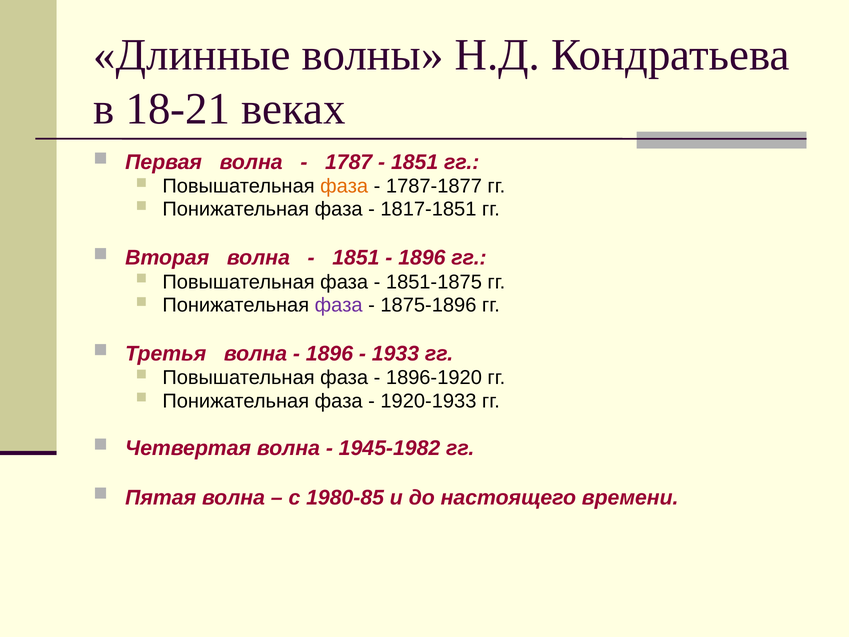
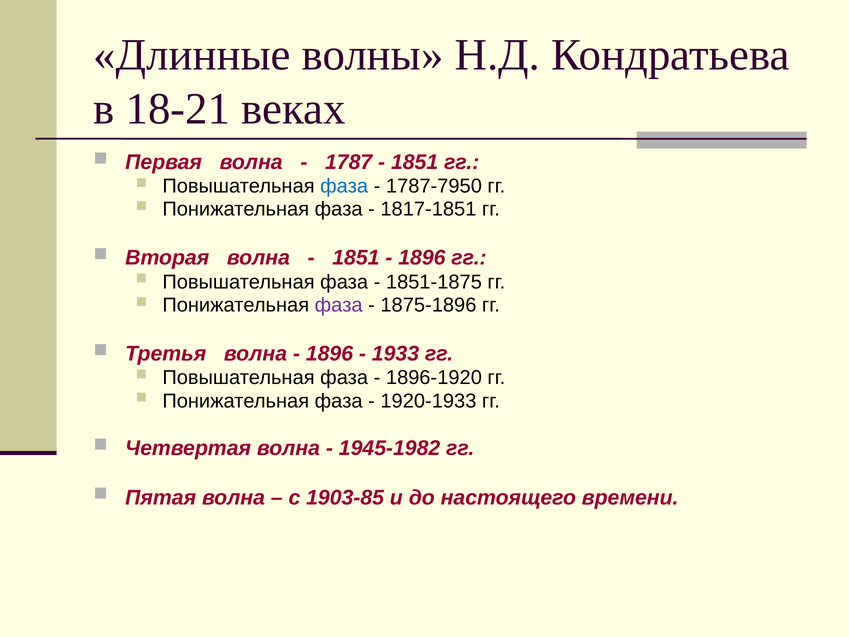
фаза at (344, 186) colour: orange -> blue
1787-1877: 1787-1877 -> 1787-7950
1980-85: 1980-85 -> 1903-85
